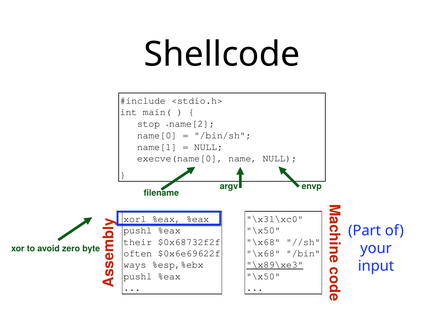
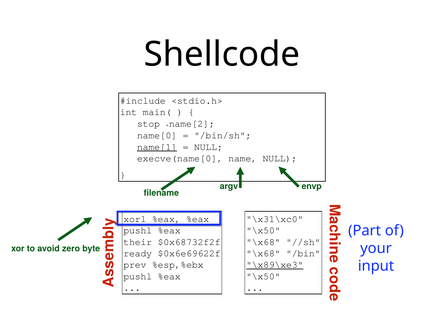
name[1 underline: none -> present
often: often -> ready
ways: ways -> prev
